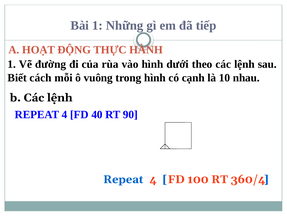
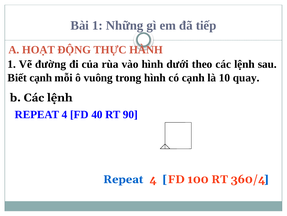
Biết cách: cách -> cạnh
nhau: nhau -> quay
